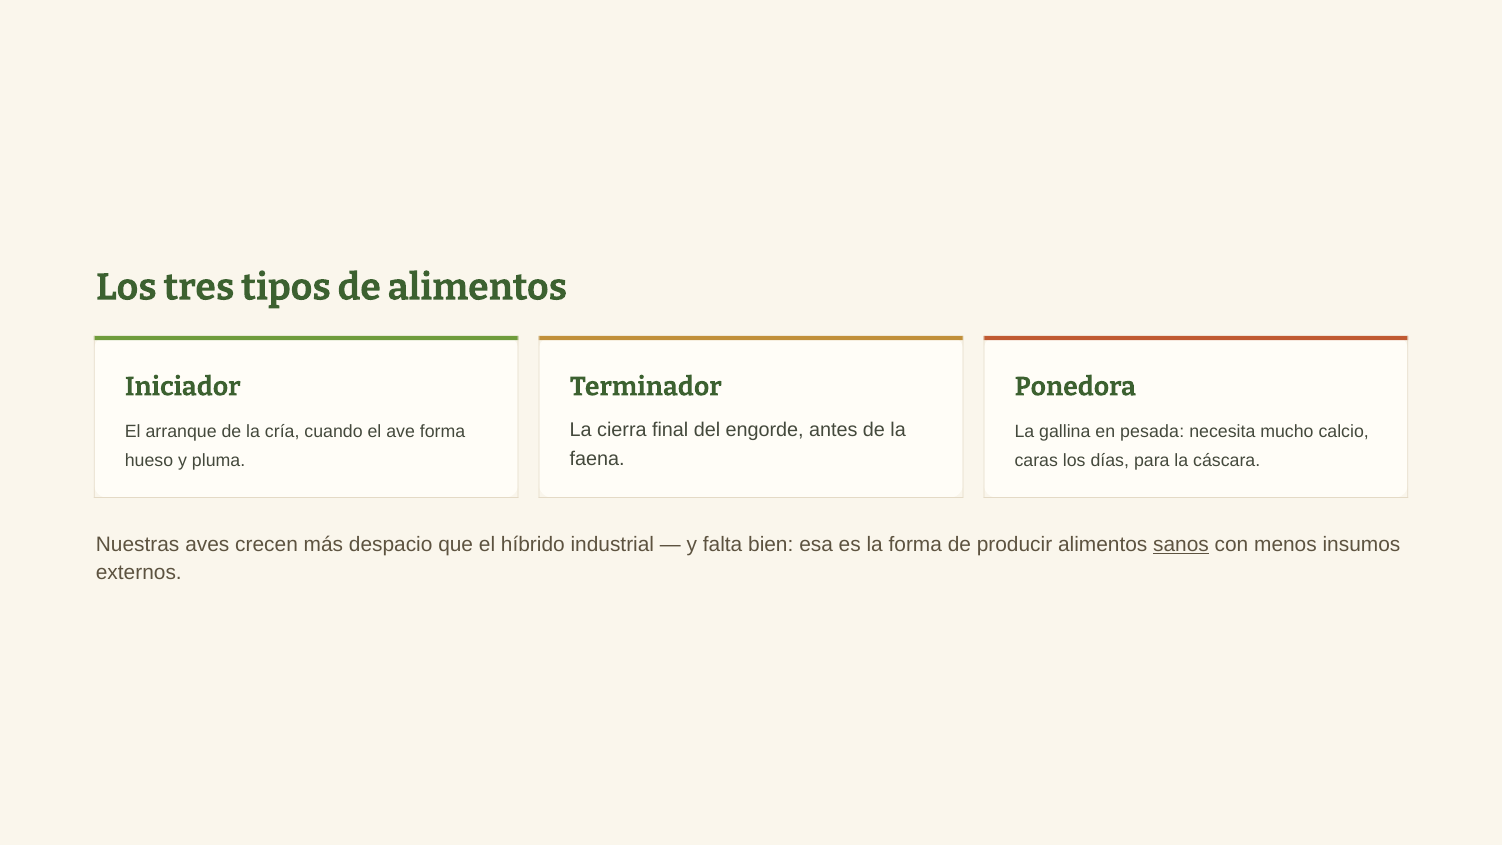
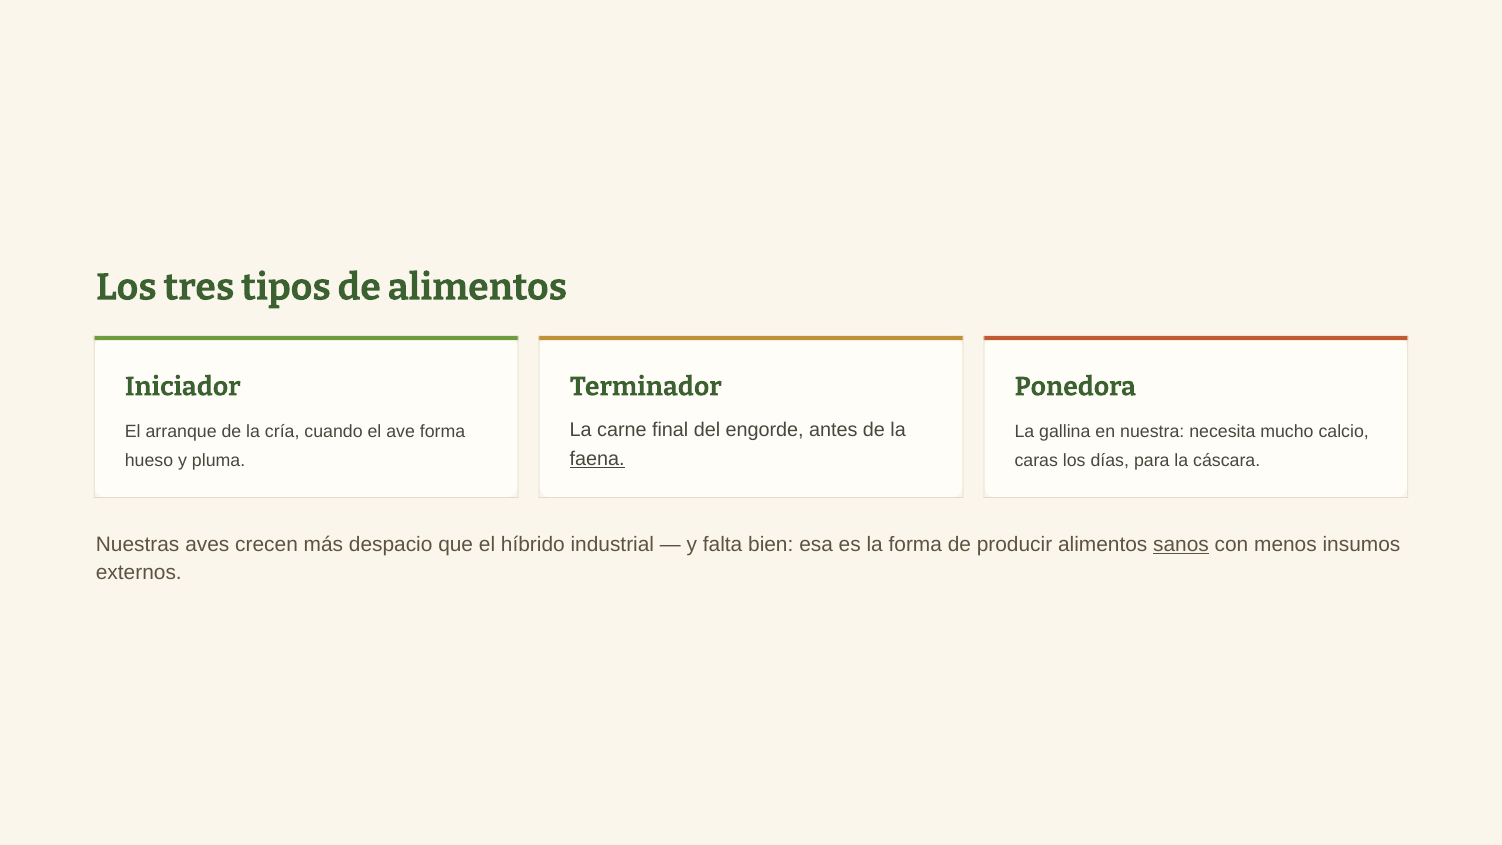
cierra: cierra -> carne
pesada: pesada -> nuestra
faena underline: none -> present
